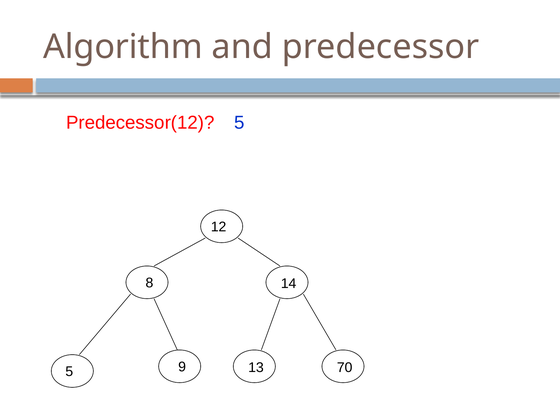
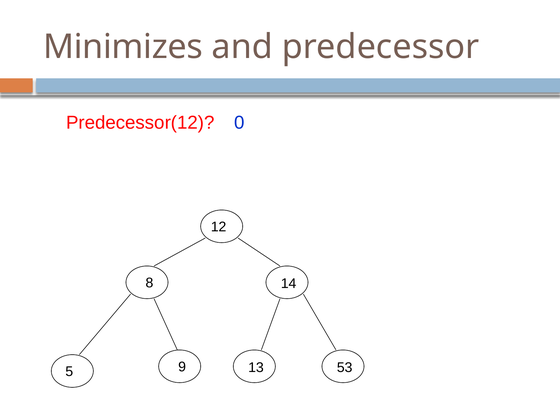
Algorithm: Algorithm -> Minimizes
Predecessor(12 5: 5 -> 0
70: 70 -> 53
